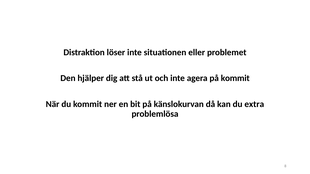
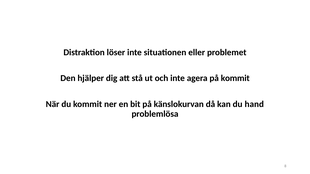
extra: extra -> hand
